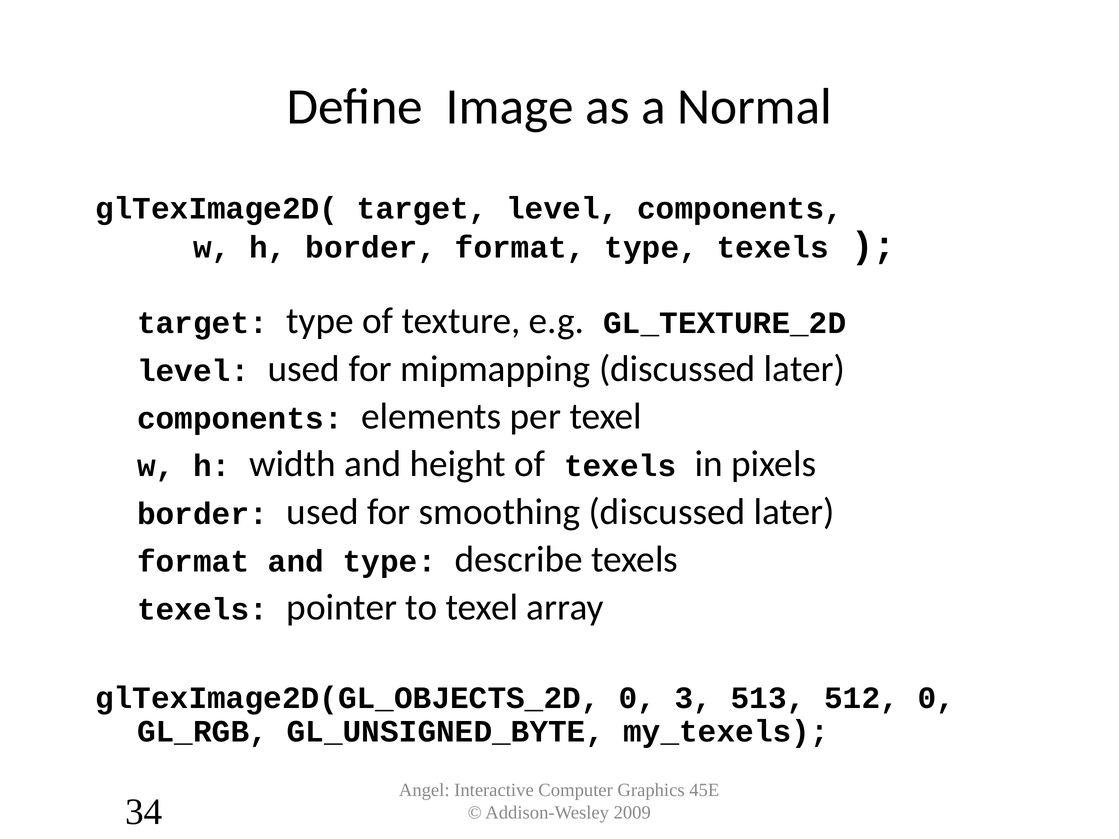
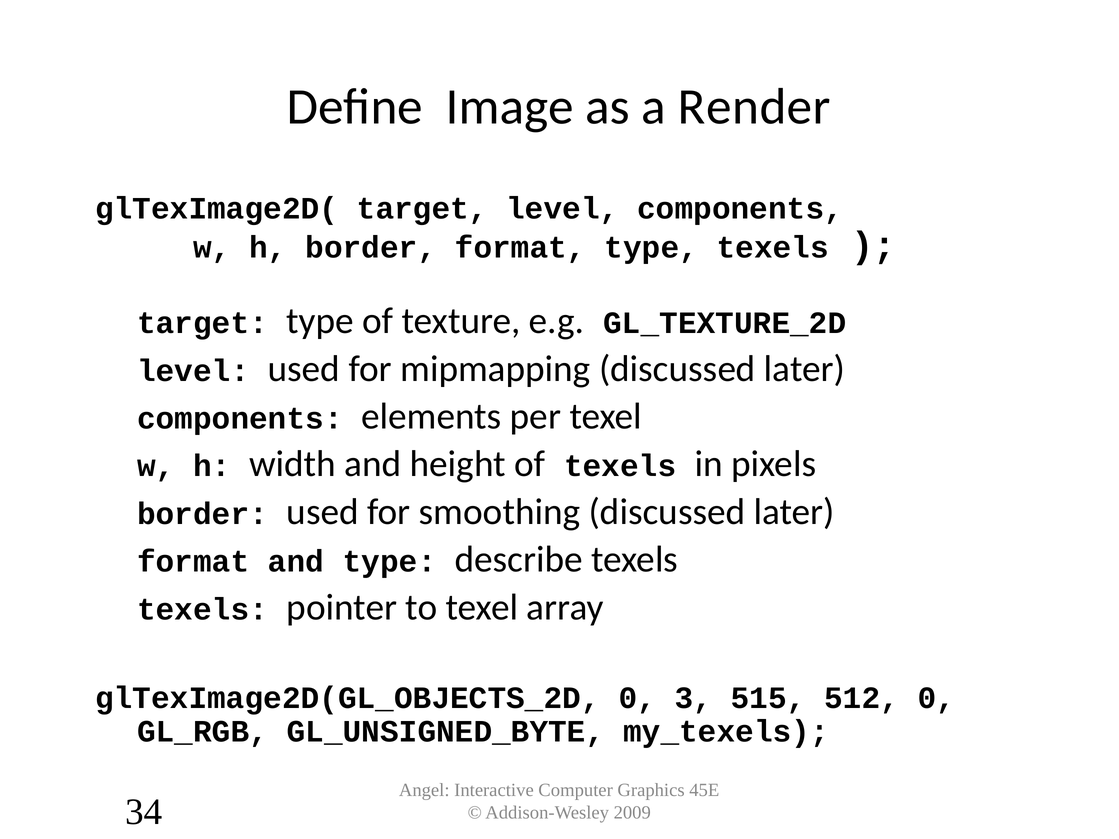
Normal: Normal -> Render
513: 513 -> 515
